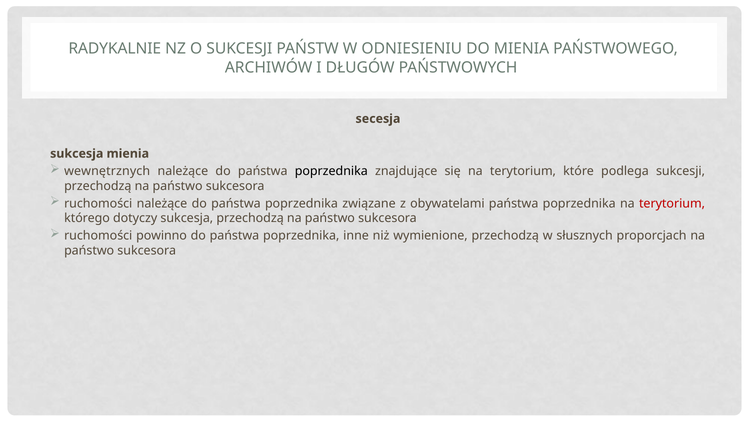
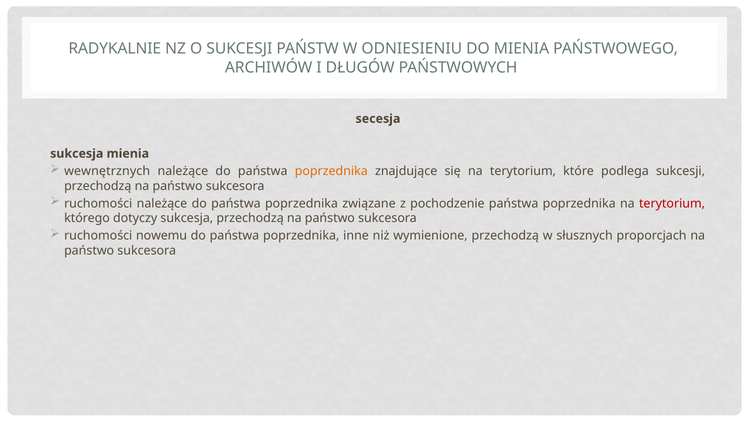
poprzednika at (331, 171) colour: black -> orange
obywatelami: obywatelami -> pochodzenie
powinno: powinno -> nowemu
